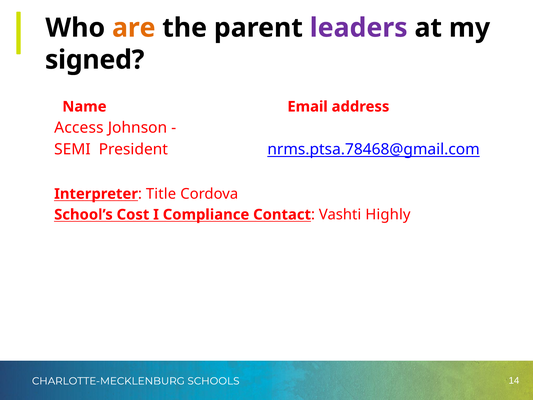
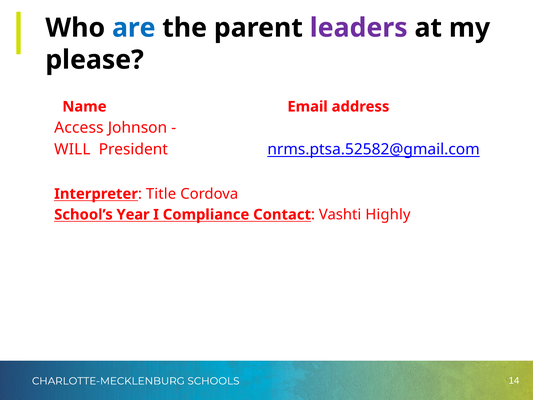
are colour: orange -> blue
signed: signed -> please
SEMI: SEMI -> WILL
nrms.ptsa.78468@gmail.com: nrms.ptsa.78468@gmail.com -> nrms.ptsa.52582@gmail.com
Cost: Cost -> Year
